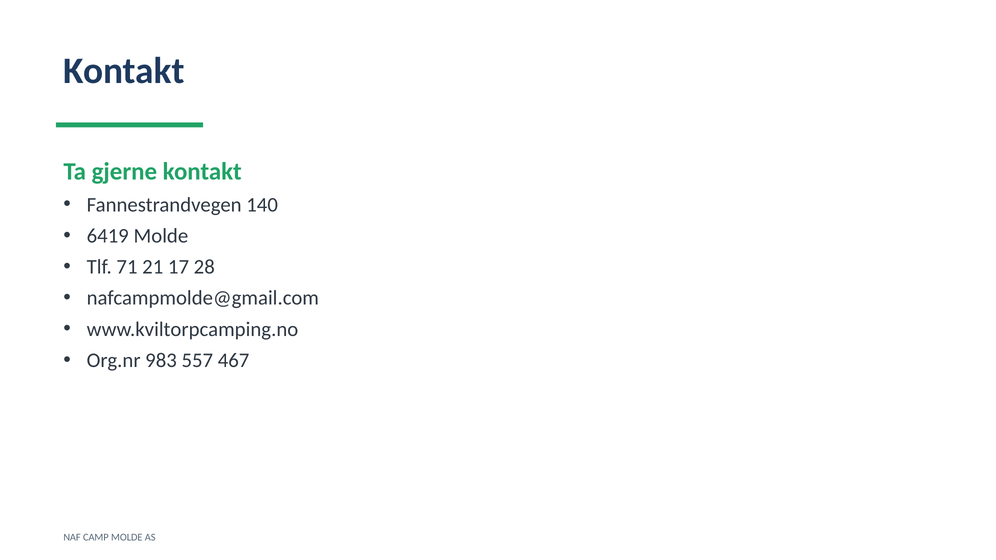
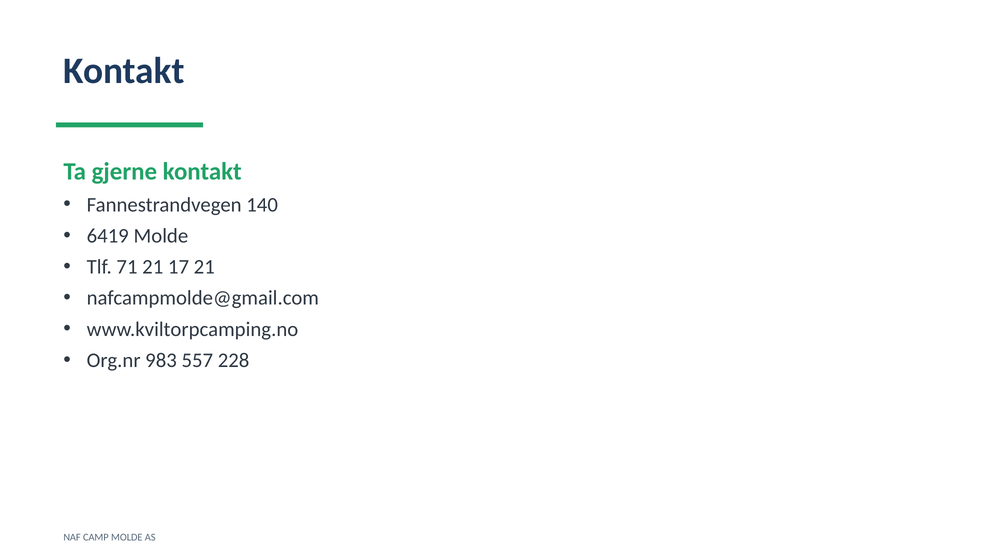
17 28: 28 -> 21
467: 467 -> 228
